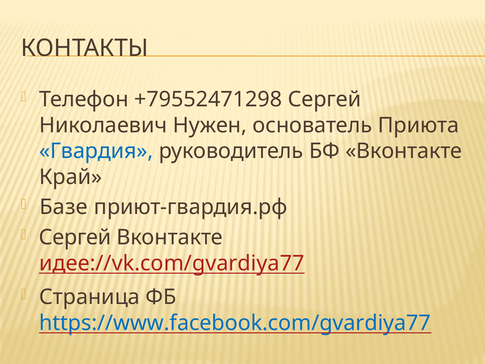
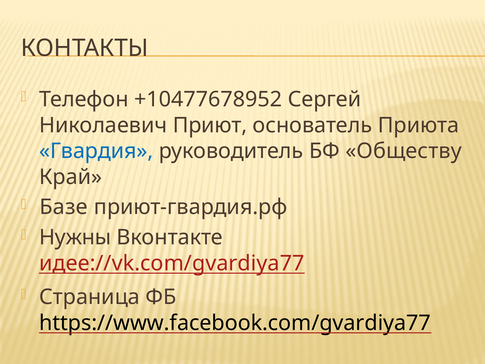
+79552471298: +79552471298 -> +10477678952
Нужен: Нужен -> Приют
БФ Вконтакте: Вконтакте -> Обществу
Сергей at (75, 237): Сергей -> Нужны
https://www.facebook.com/gvardiya77 colour: blue -> black
